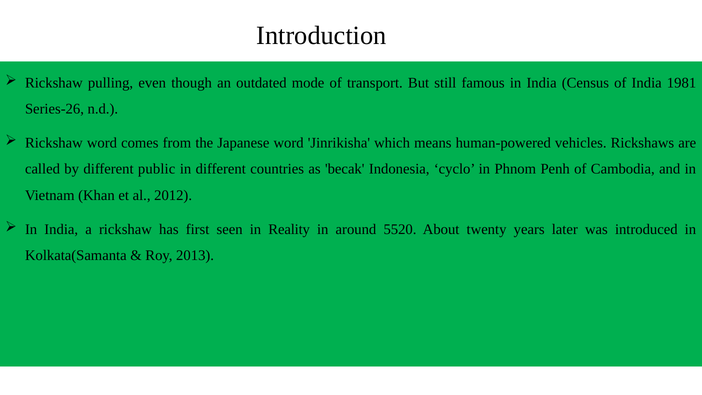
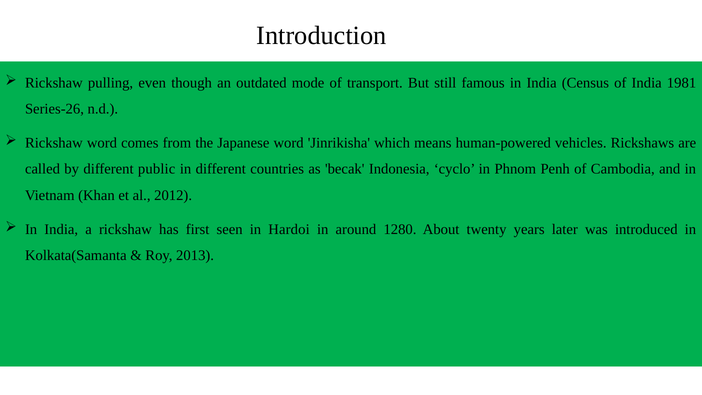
Reality: Reality -> Hardoi
5520: 5520 -> 1280
